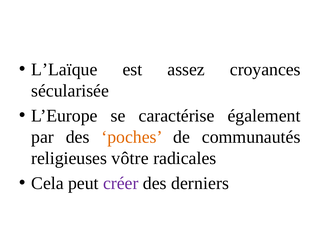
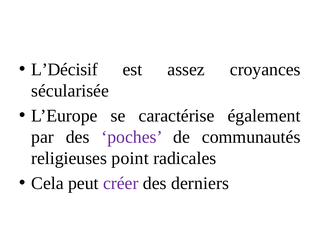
L’Laïque: L’Laïque -> L’Décisif
poches colour: orange -> purple
vôtre: vôtre -> point
